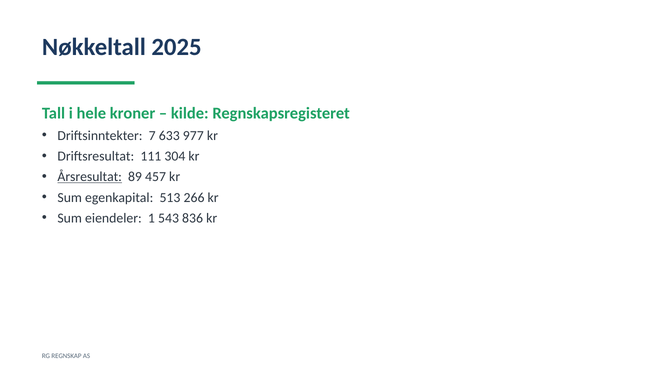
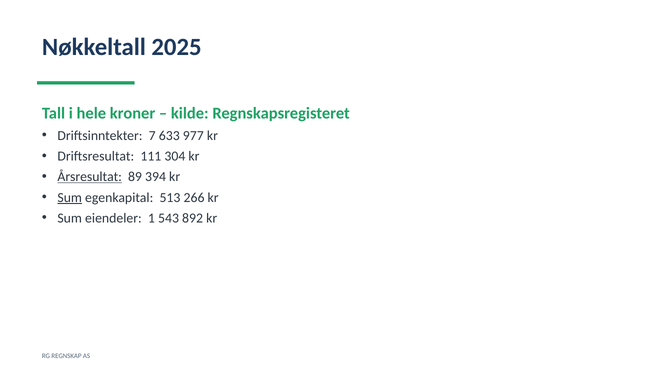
457: 457 -> 394
Sum at (70, 198) underline: none -> present
836: 836 -> 892
